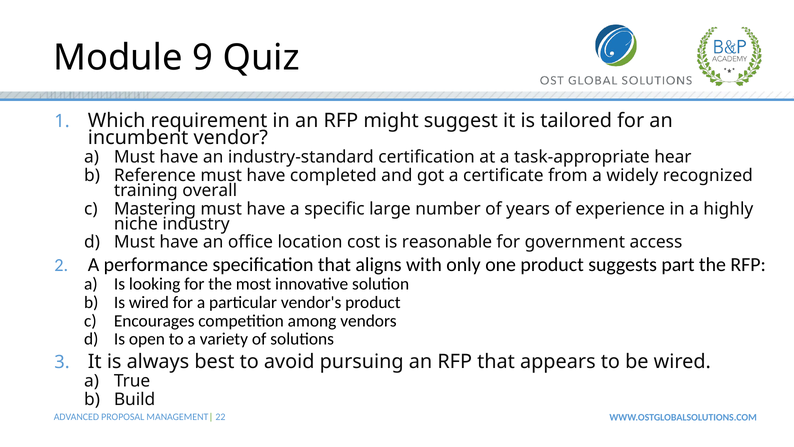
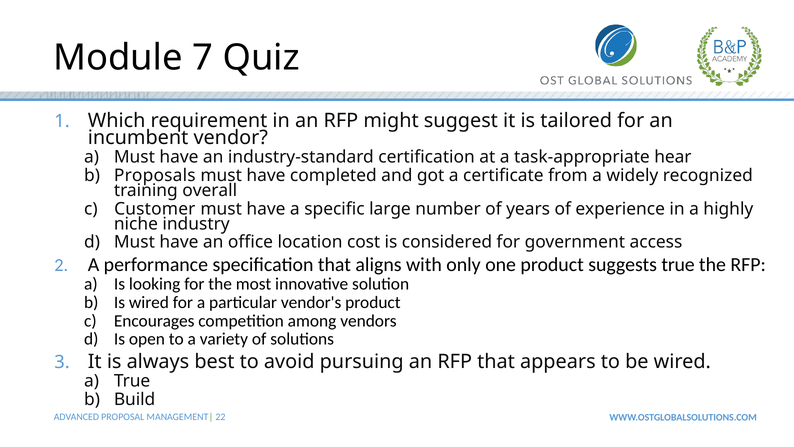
9: 9 -> 7
Reference: Reference -> Proposals
Mastering: Mastering -> Customer
reasonable: reasonable -> considered
suggests part: part -> true
